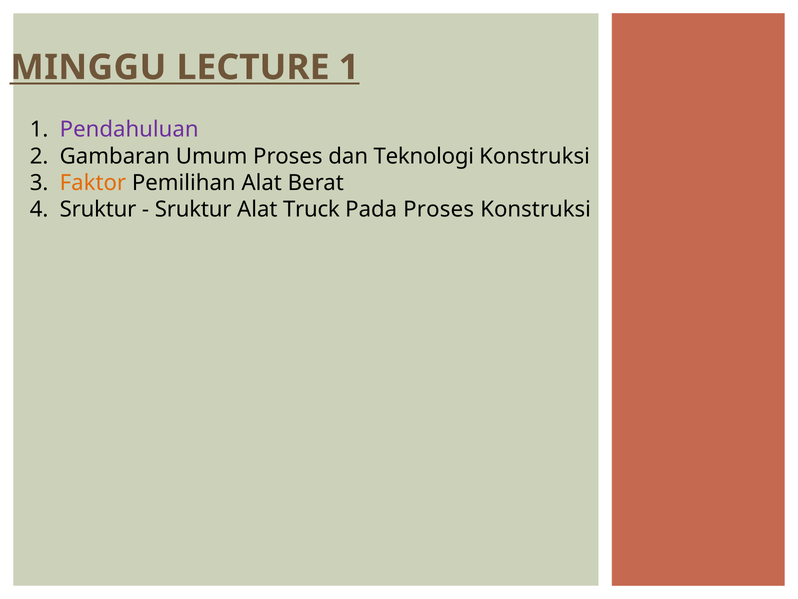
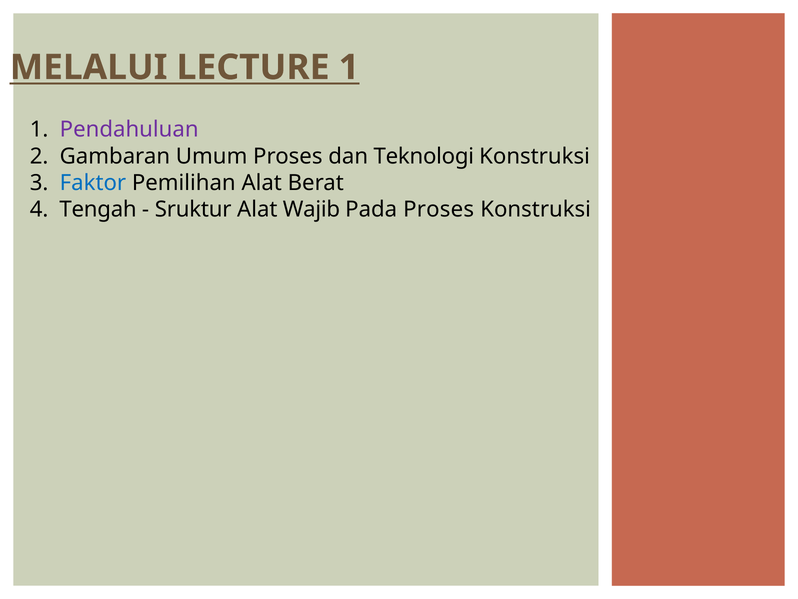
MINGGU: MINGGU -> MELALUI
Faktor colour: orange -> blue
Sruktur at (98, 209): Sruktur -> Tengah
Truck: Truck -> Wajib
